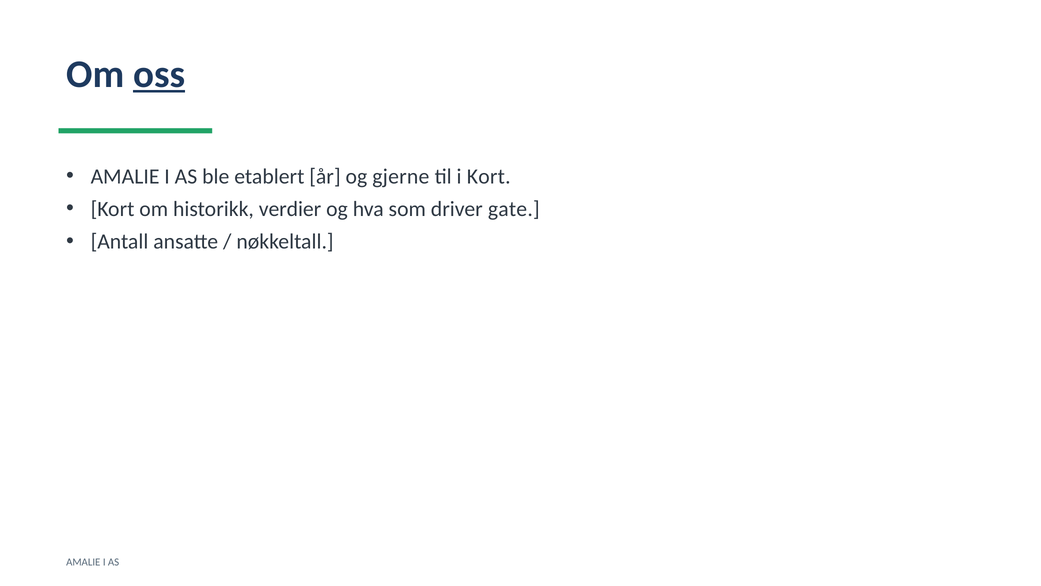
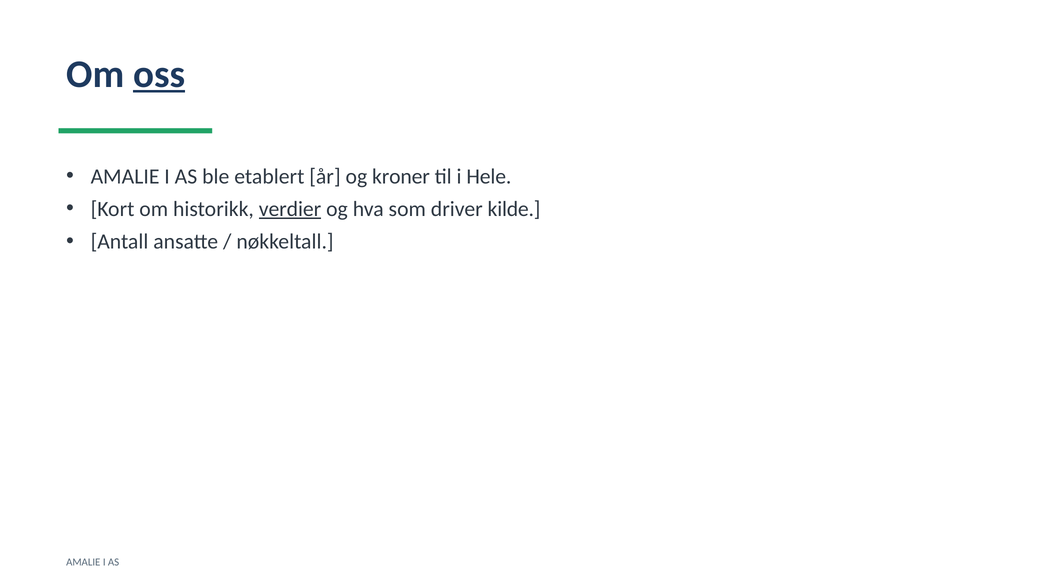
gjerne: gjerne -> kroner
i Kort: Kort -> Hele
verdier underline: none -> present
gate: gate -> kilde
